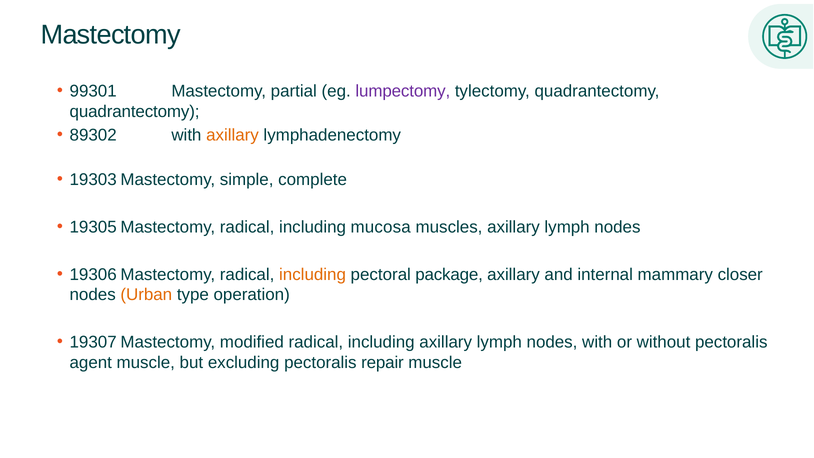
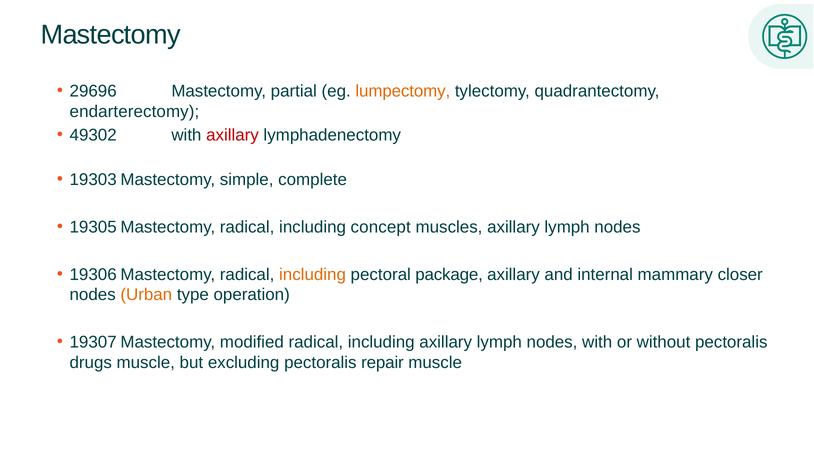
99301: 99301 -> 29696
lumpectomy colour: purple -> orange
quadrantectomy at (135, 112): quadrantectomy -> endarterectomy
89302: 89302 -> 49302
axillary at (233, 135) colour: orange -> red
mucosa: mucosa -> concept
agent: agent -> drugs
